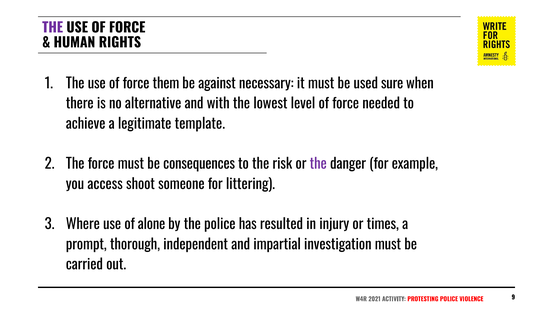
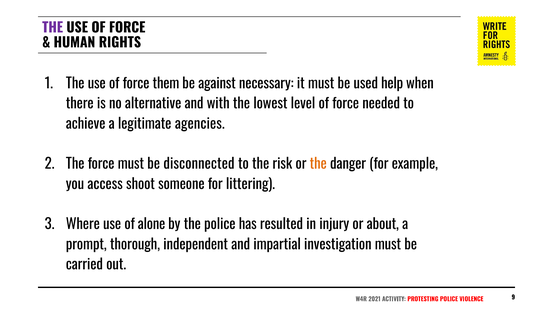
sure: sure -> help
template: template -> agencies
consequences: consequences -> disconnected
the at (318, 164) colour: purple -> orange
times: times -> about
